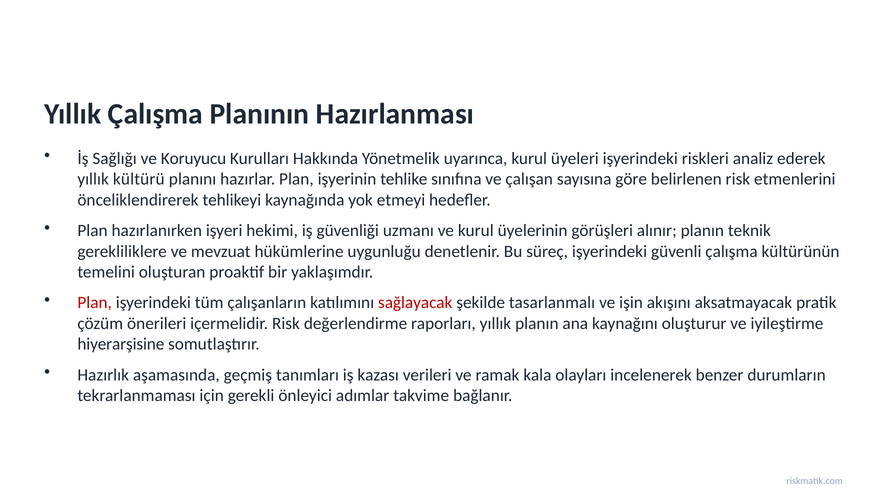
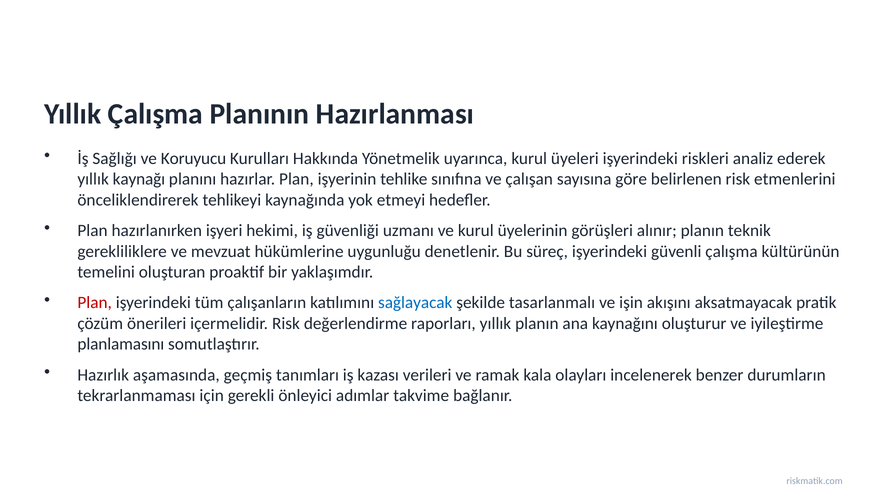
kültürü: kültürü -> kaynağı
sağlayacak colour: red -> blue
hiyerarşisine: hiyerarşisine -> planlamasını
